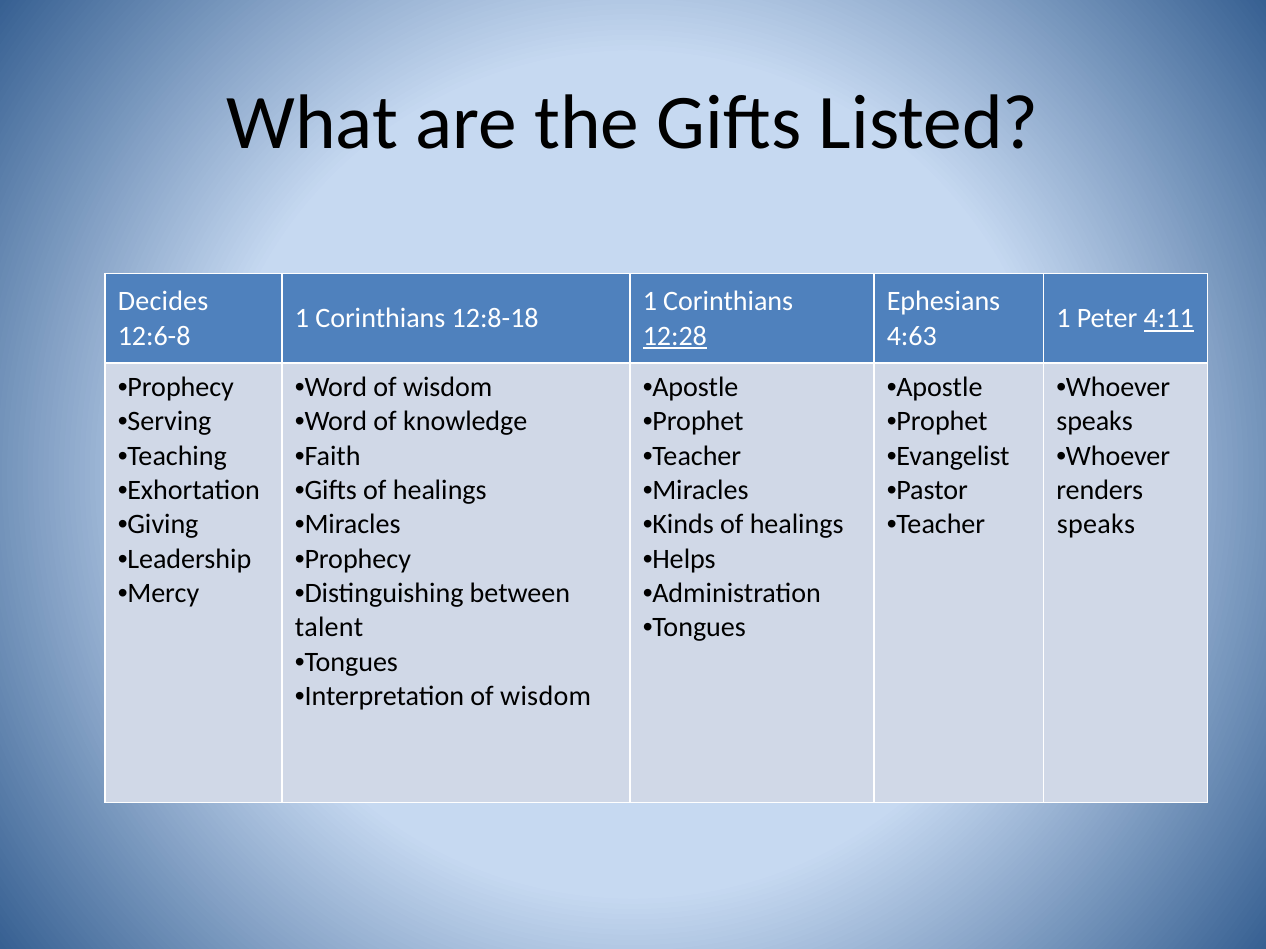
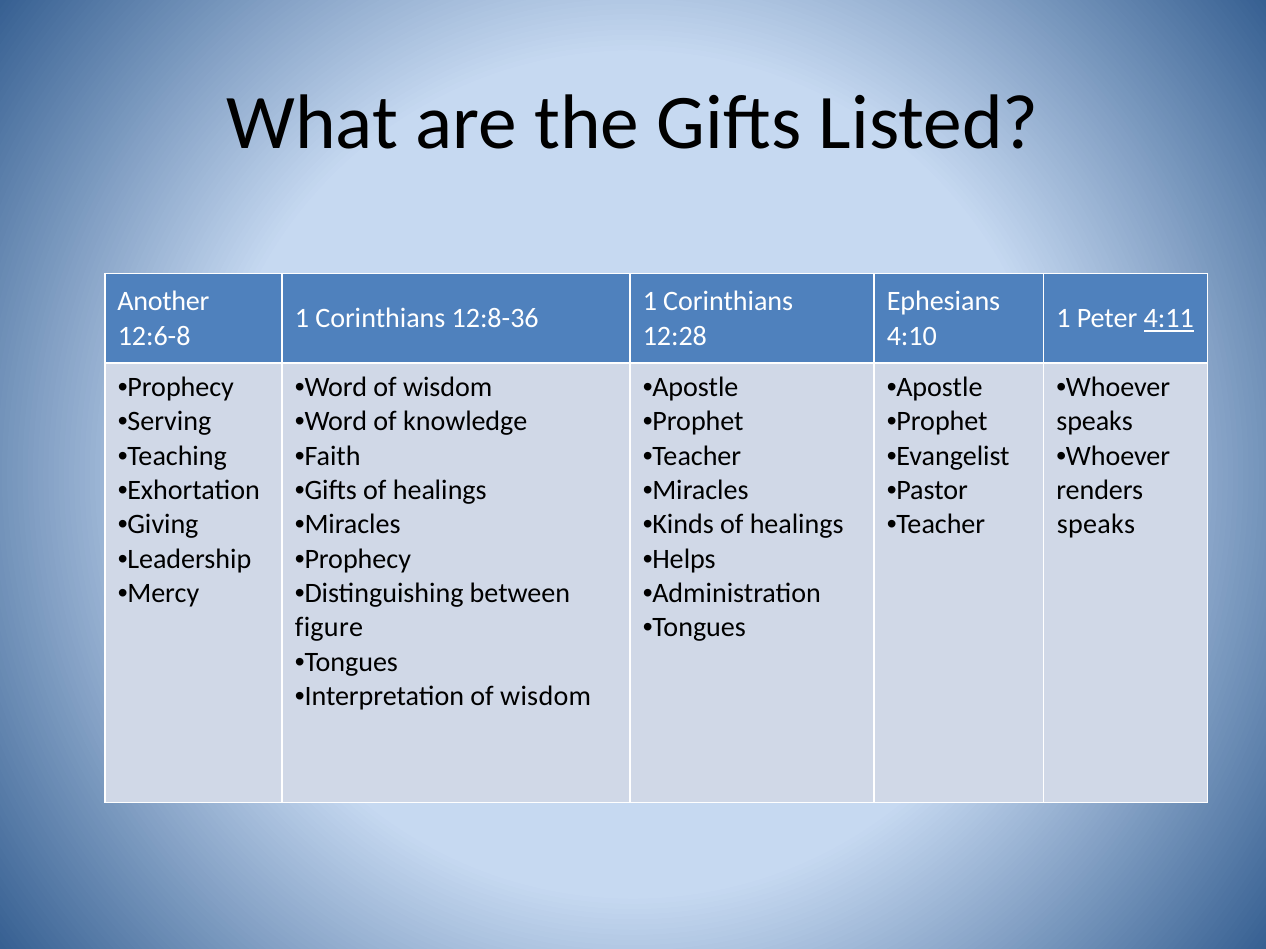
Decides: Decides -> Another
12:8-18: 12:8-18 -> 12:8-36
12:28 underline: present -> none
4:63: 4:63 -> 4:10
talent: talent -> figure
